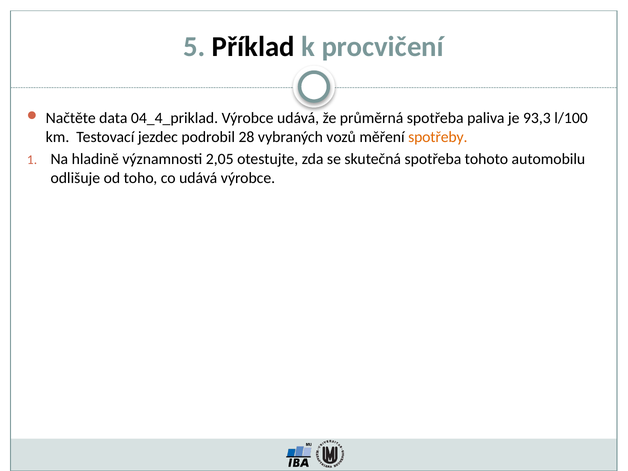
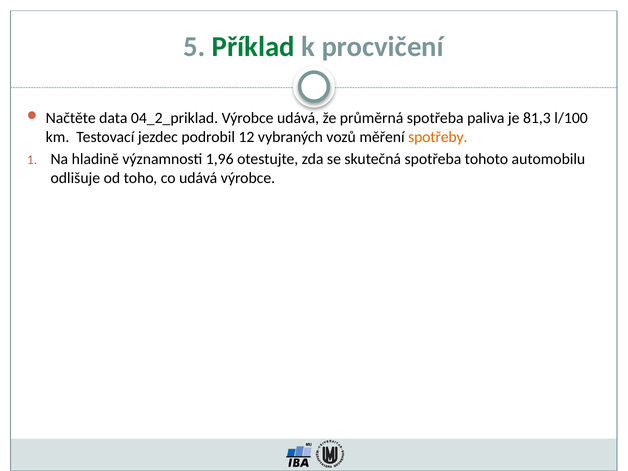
Příklad colour: black -> green
04_4_priklad: 04_4_priklad -> 04_2_priklad
93,3: 93,3 -> 81,3
28: 28 -> 12
2,05: 2,05 -> 1,96
